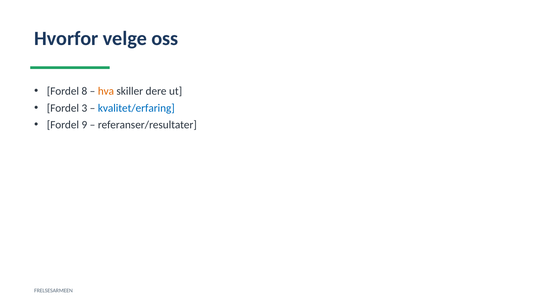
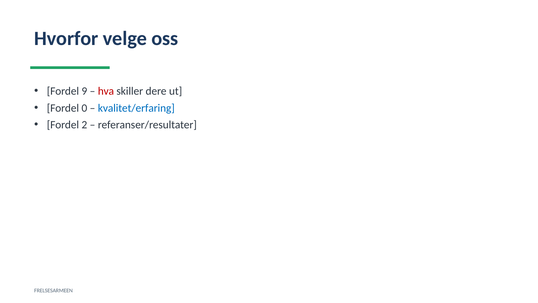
8: 8 -> 9
hva colour: orange -> red
3: 3 -> 0
9: 9 -> 2
